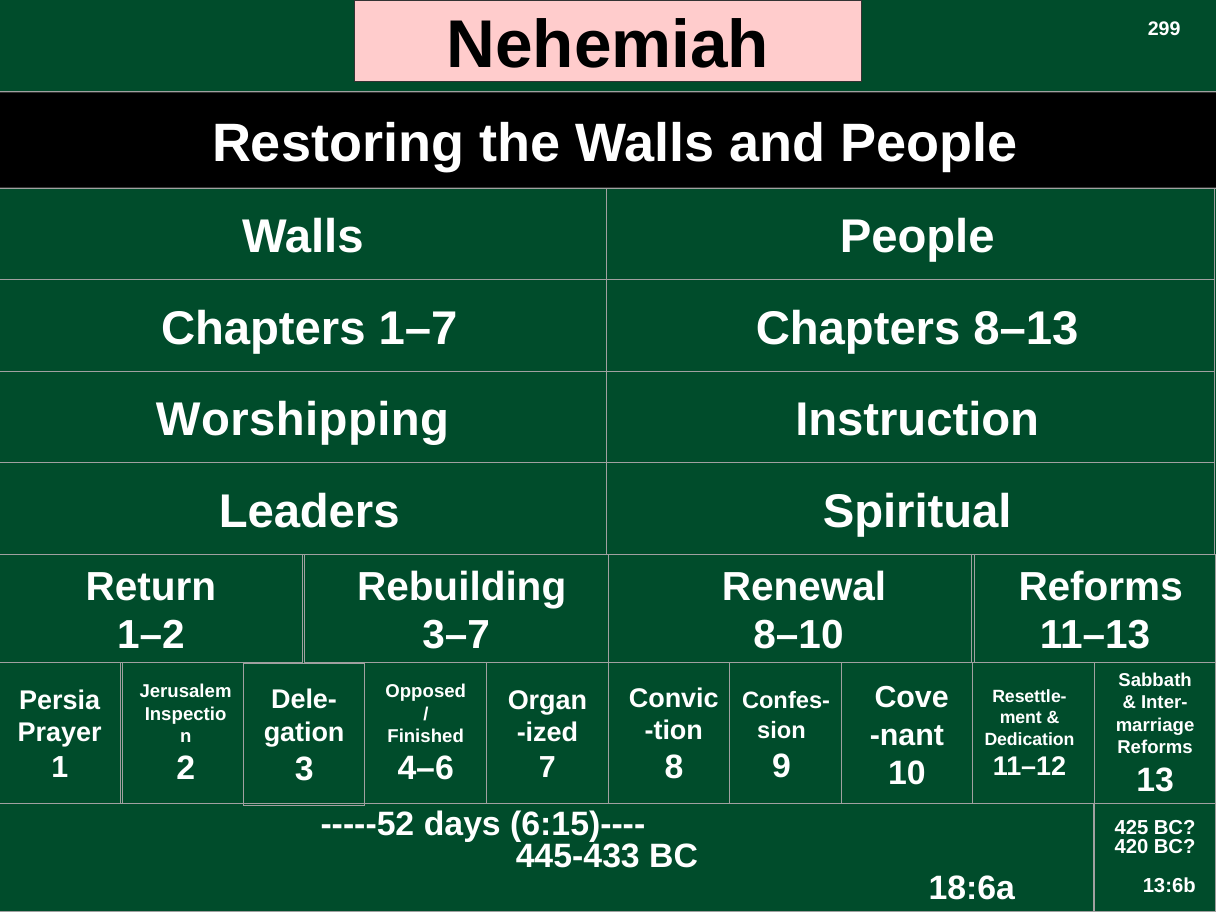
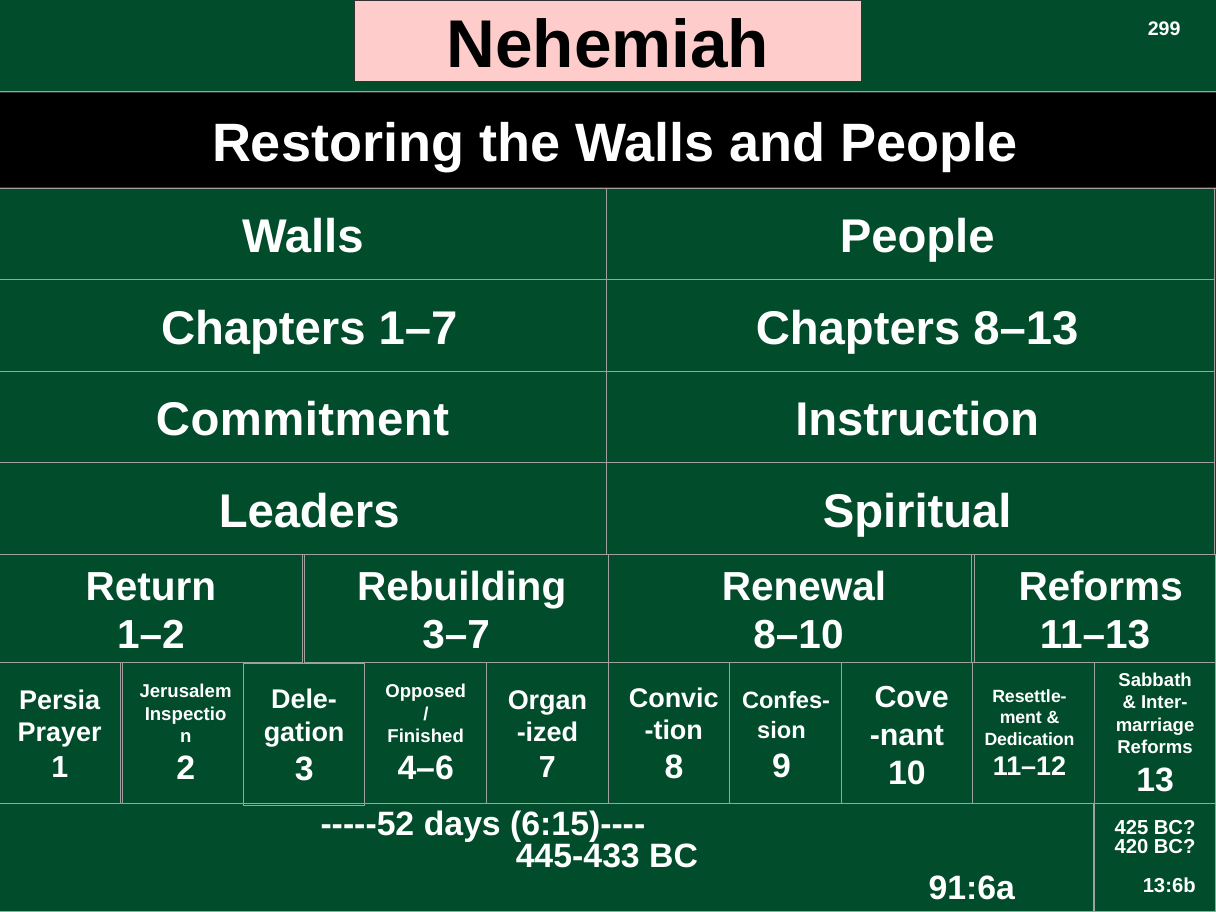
Worshipping: Worshipping -> Commitment
18:6a: 18:6a -> 91:6a
